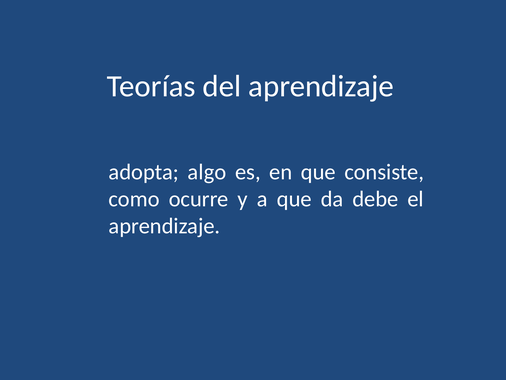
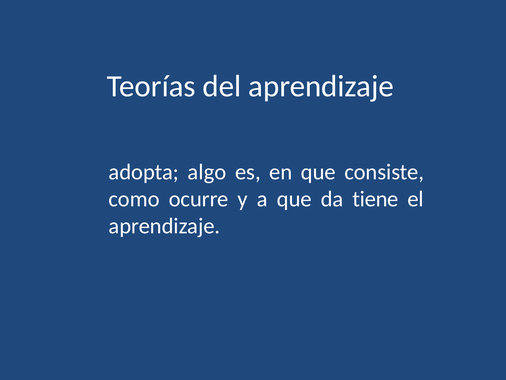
debe: debe -> tiene
